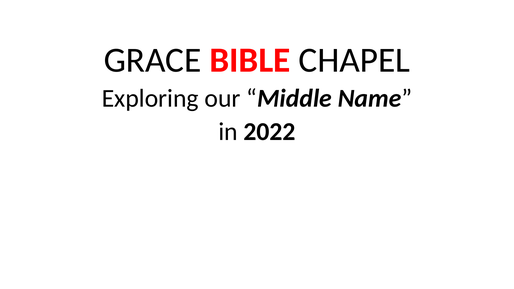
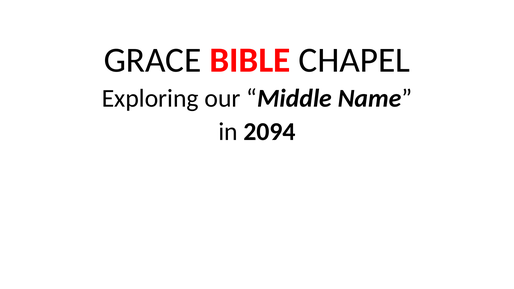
2022: 2022 -> 2094
